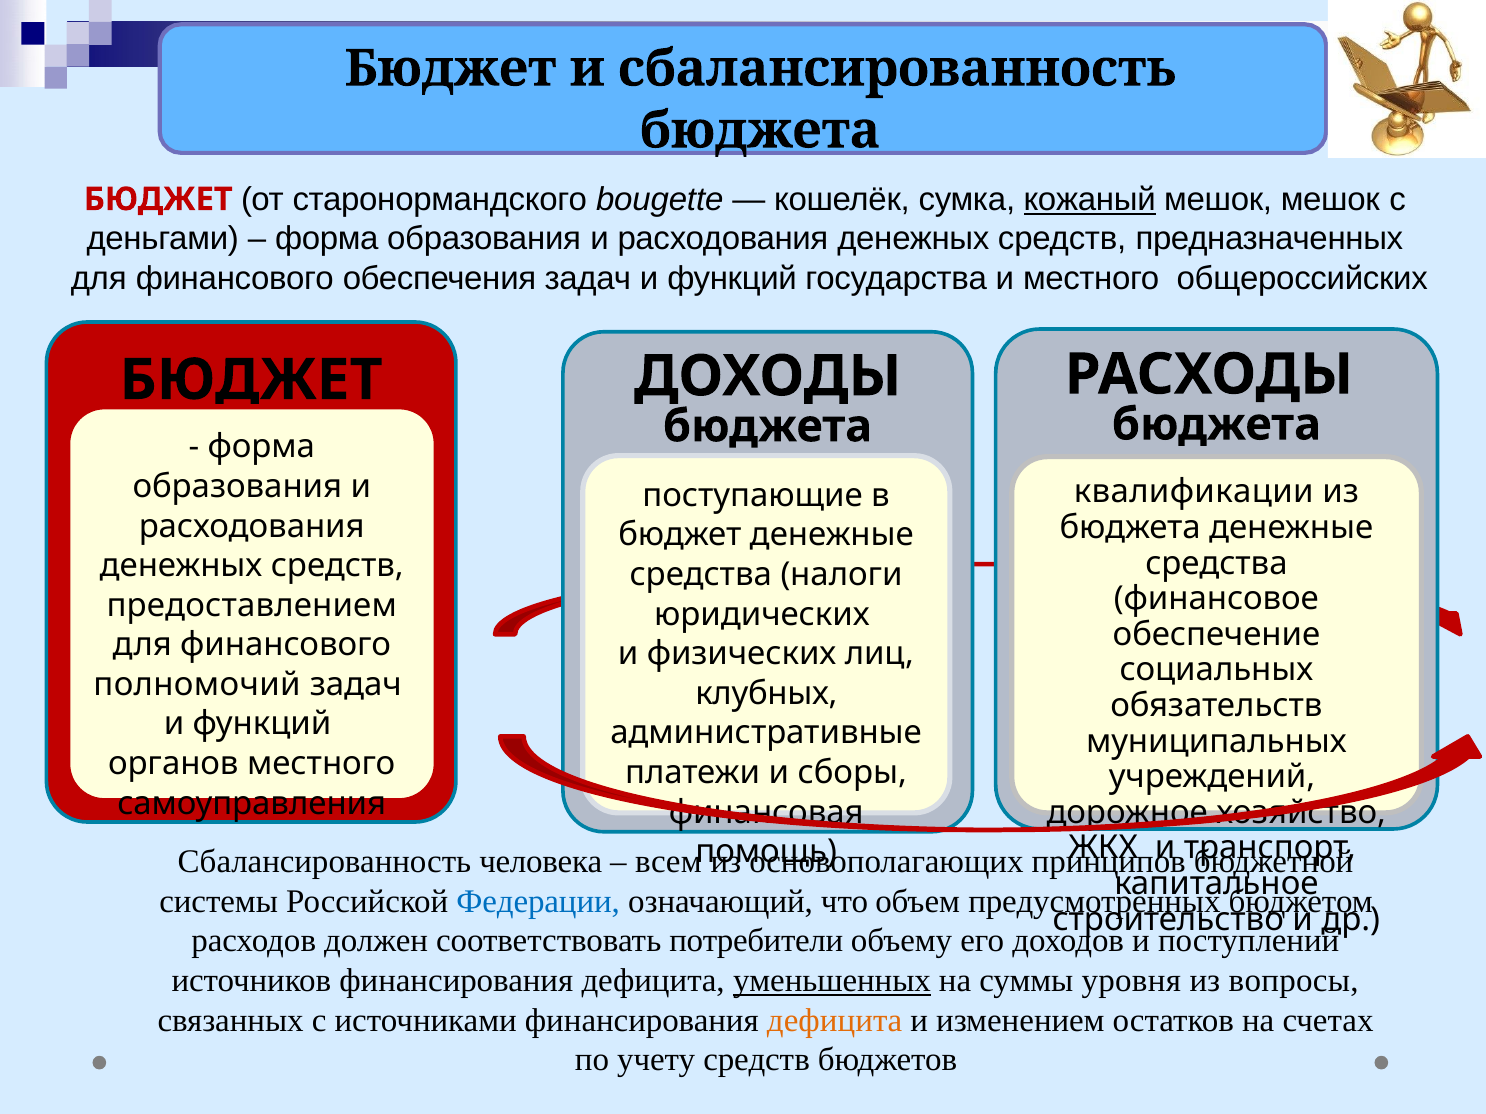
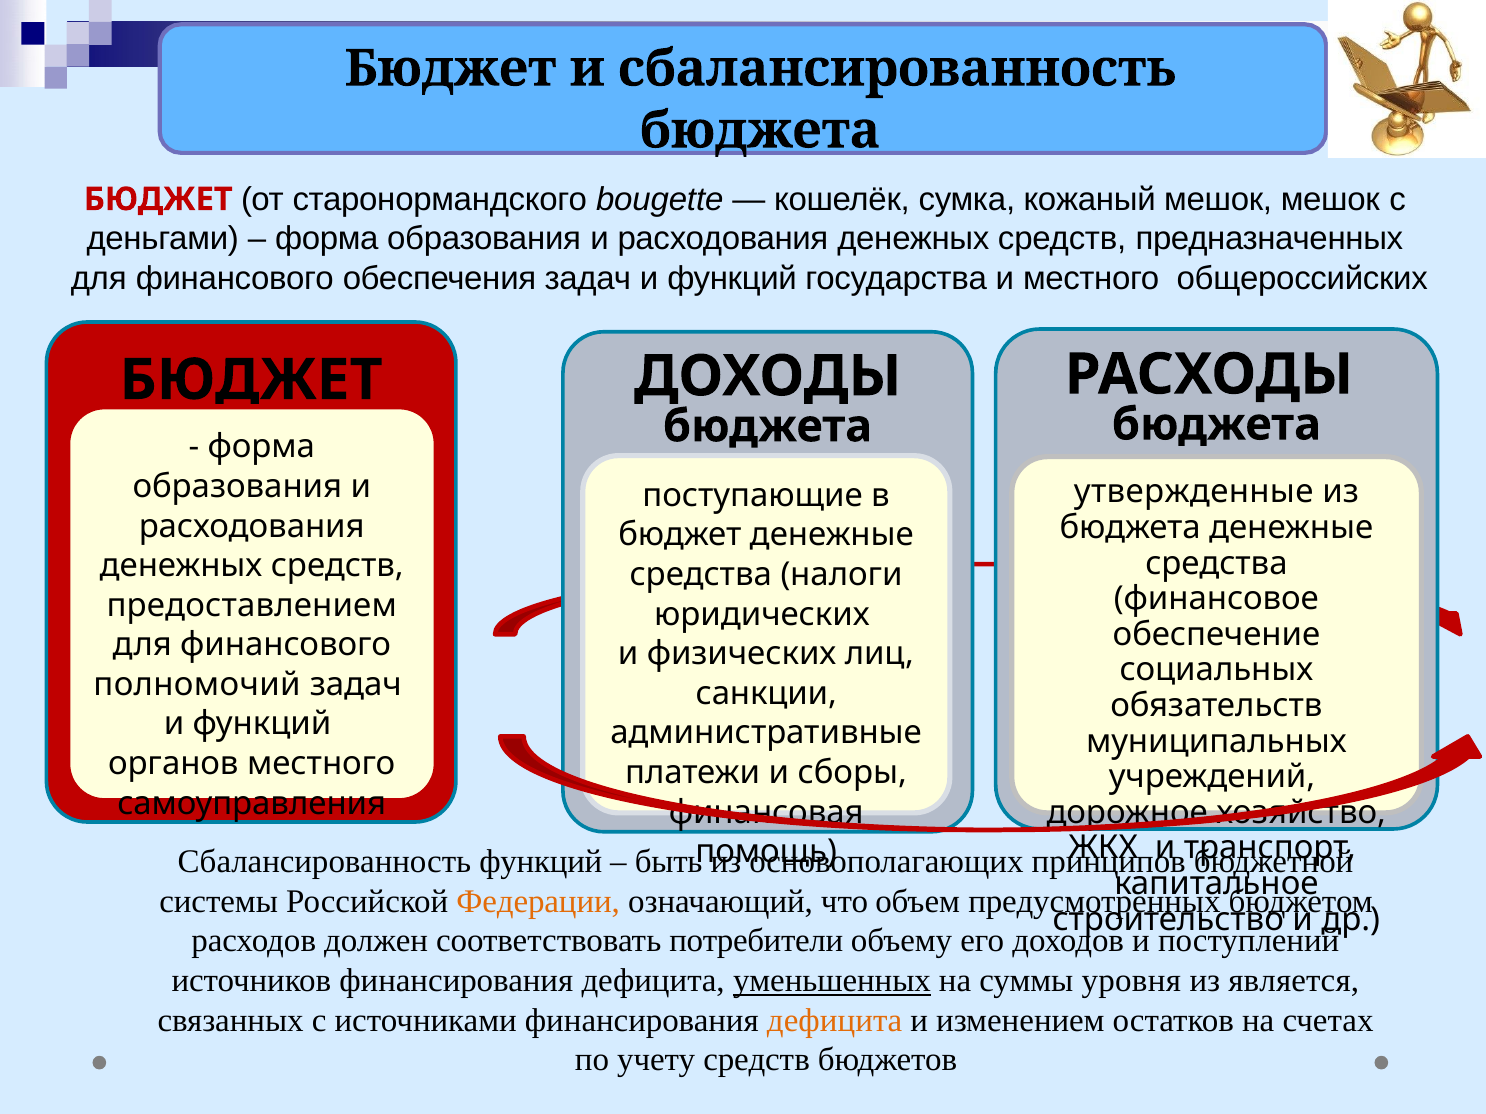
кожаный underline: present -> none
квалификации: квалификации -> утвержденные
клубных: клубных -> санкции
Сбалансированность человека: человека -> функций
всем: всем -> быть
Федерации colour: blue -> orange
вопросы: вопросы -> является
